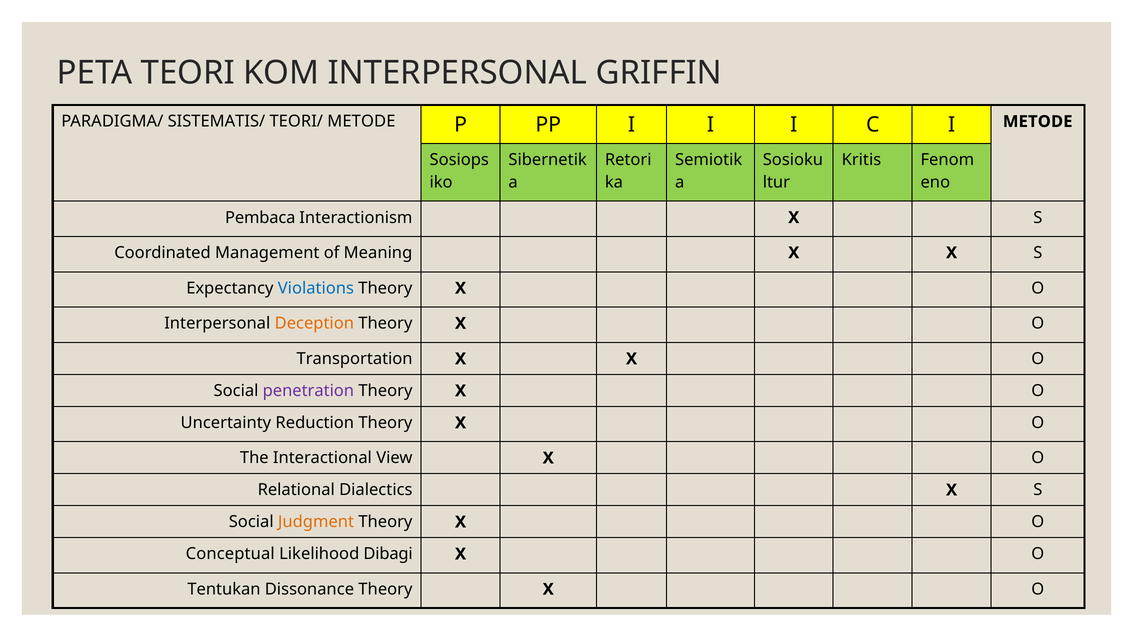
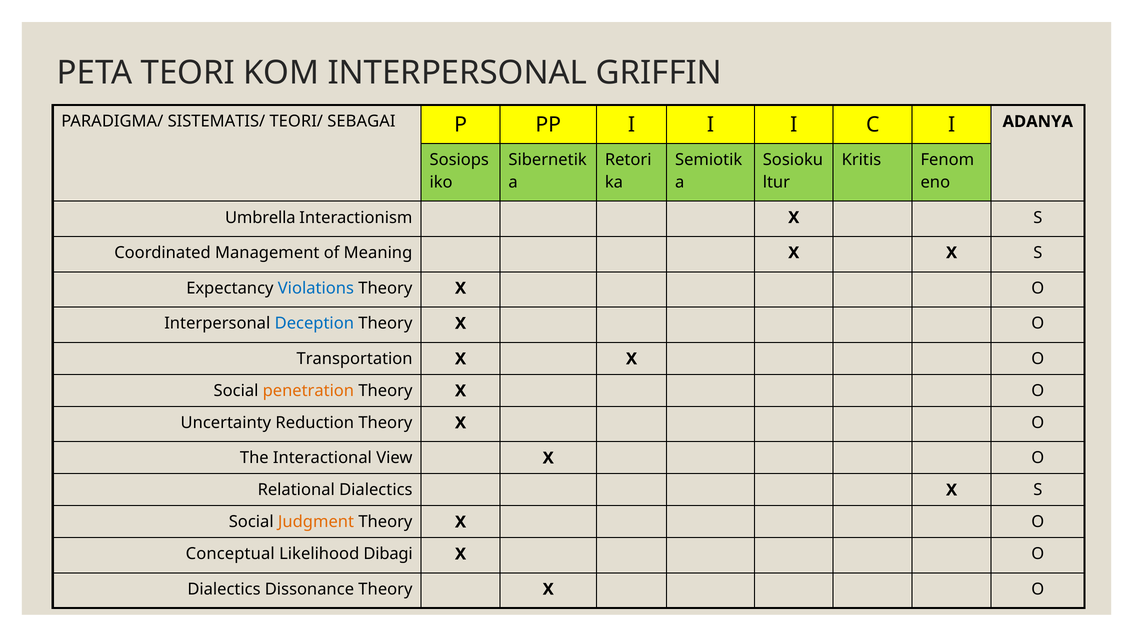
TEORI/ METODE: METODE -> SEBAGAI
I METODE: METODE -> ADANYA
Pembaca: Pembaca -> Umbrella
Deception colour: orange -> blue
penetration colour: purple -> orange
Tentukan at (224, 590): Tentukan -> Dialectics
